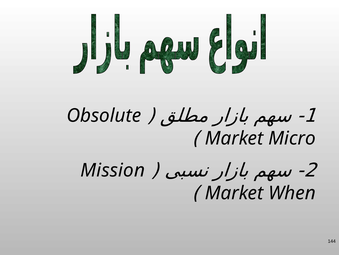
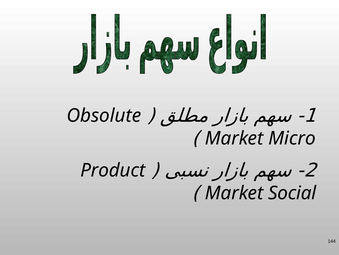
Mission: Mission -> Product
When: When -> Social
